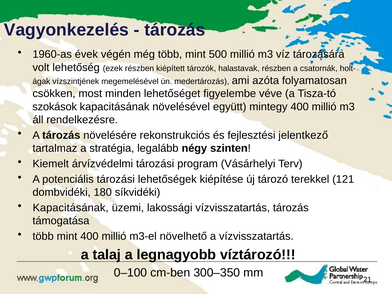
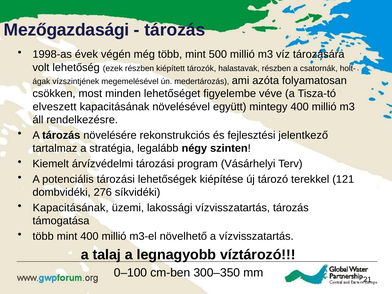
Vagyonkezelés: Vagyonkezelés -> Mezőgazdasági
1960-as: 1960-as -> 1998-as
szokások: szokások -> elveszett
180: 180 -> 276
